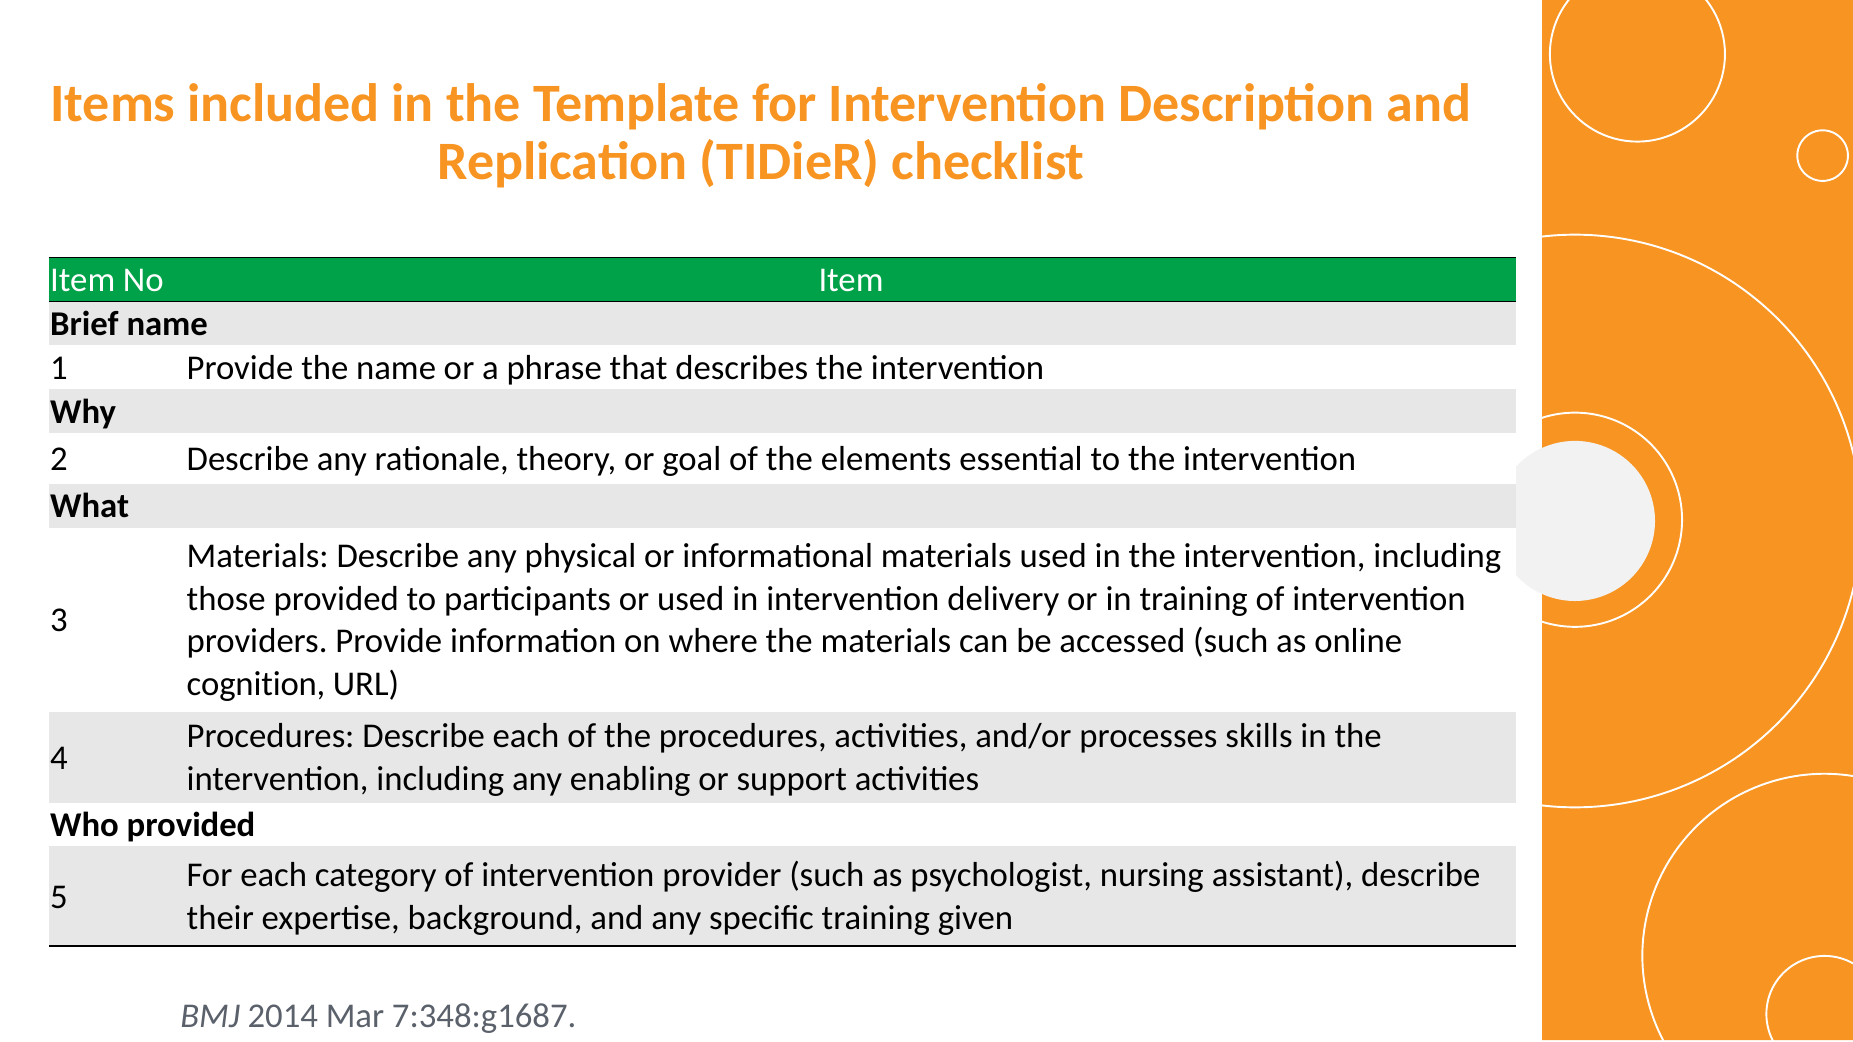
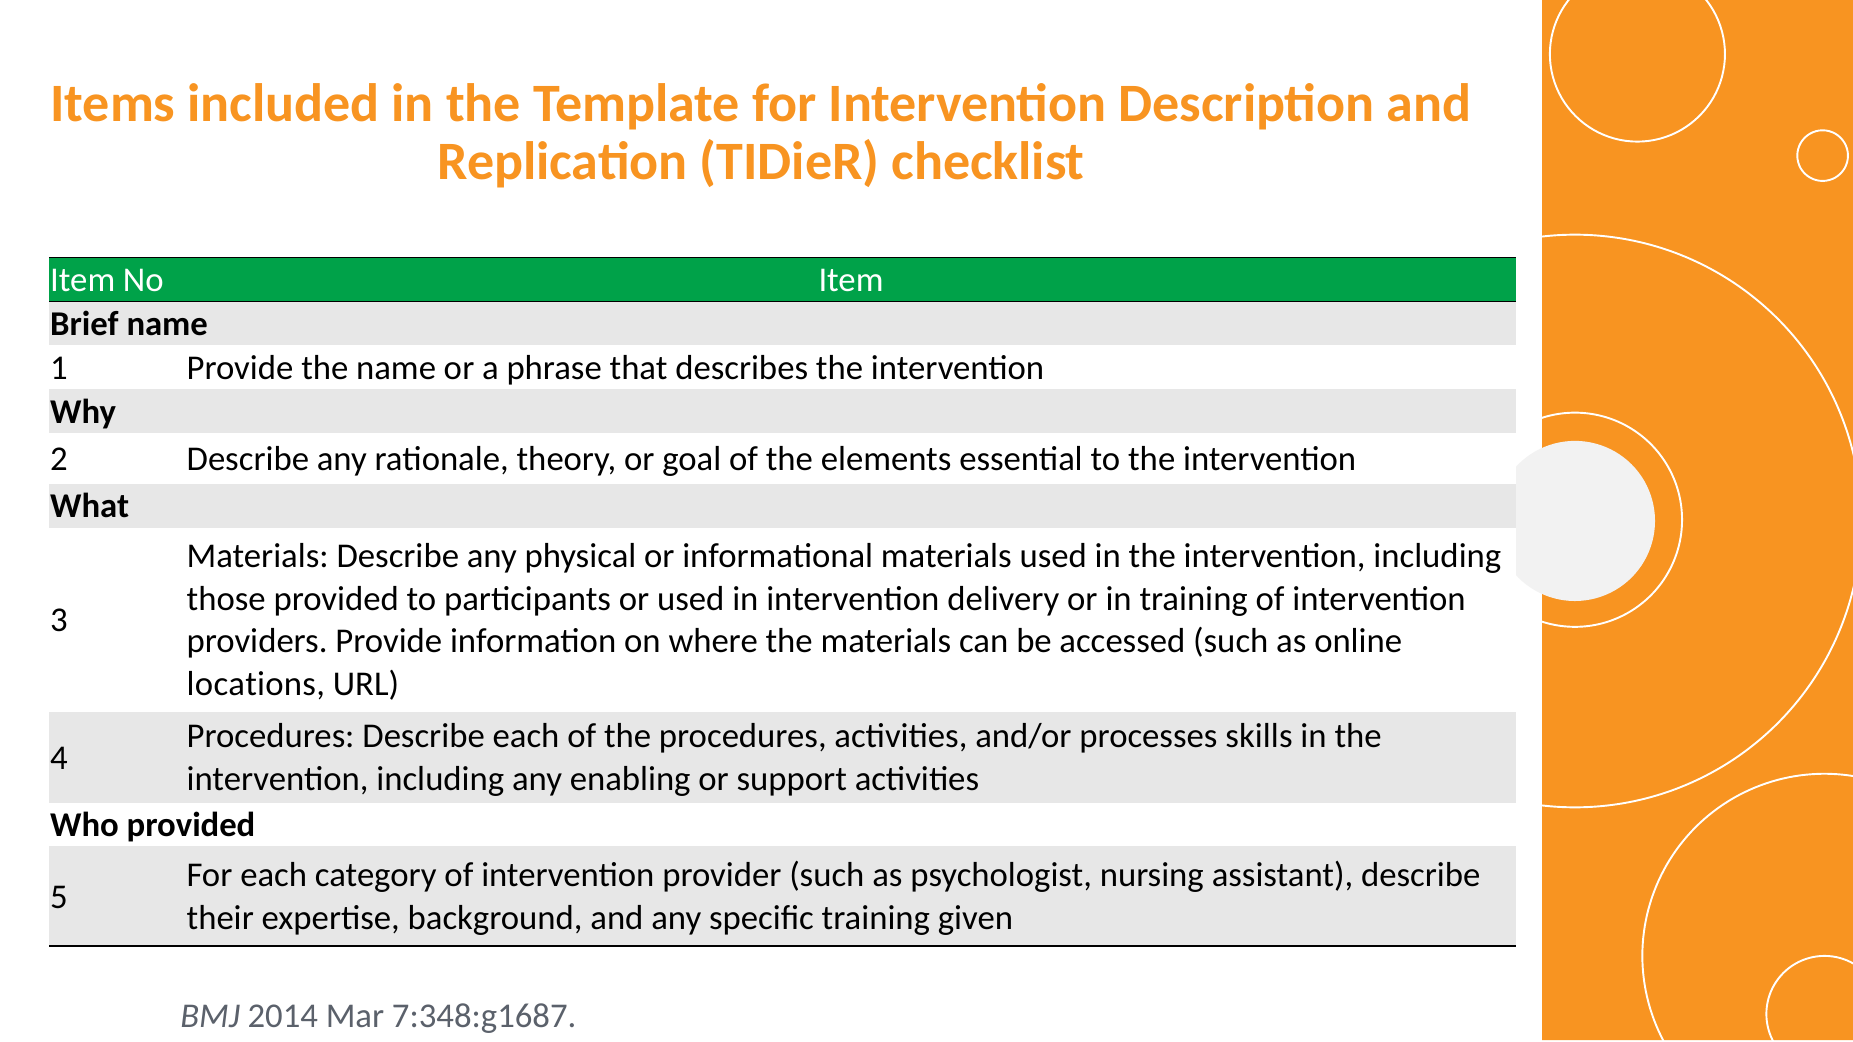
cognition: cognition -> locations
